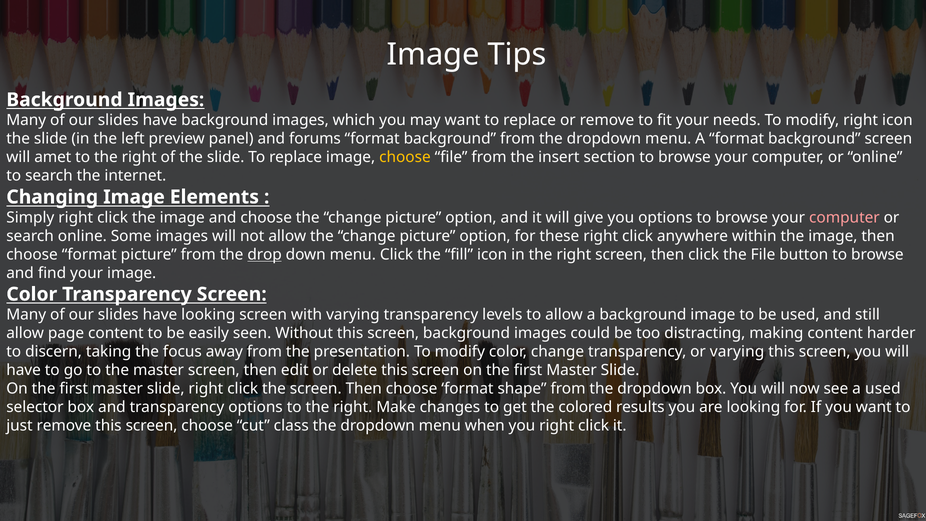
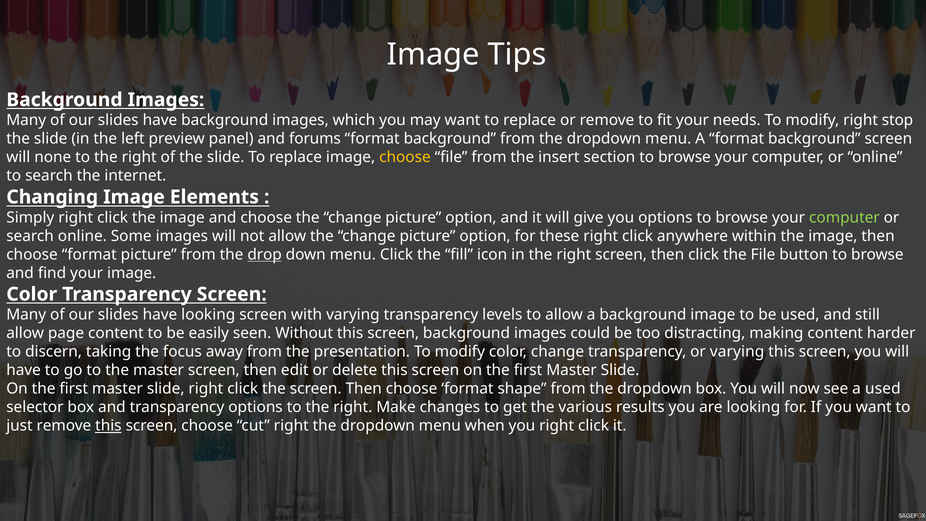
right icon: icon -> stop
amet: amet -> none
computer at (844, 218) colour: pink -> light green
colored: colored -> various
this at (108, 426) underline: none -> present
cut class: class -> right
